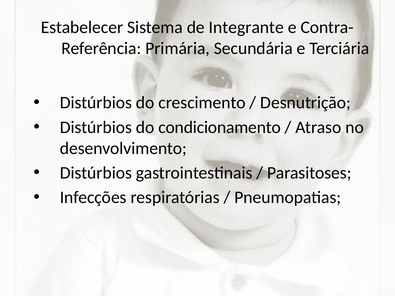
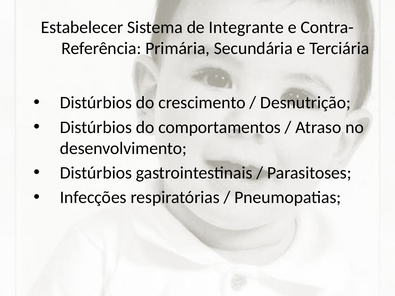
condicionamento: condicionamento -> comportamentos
